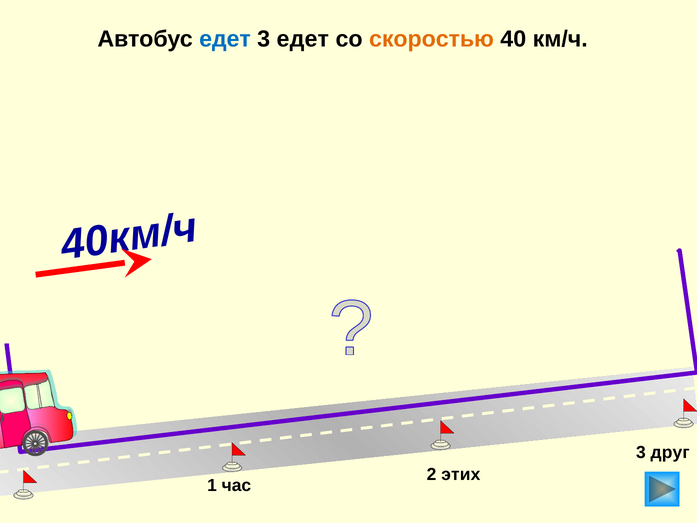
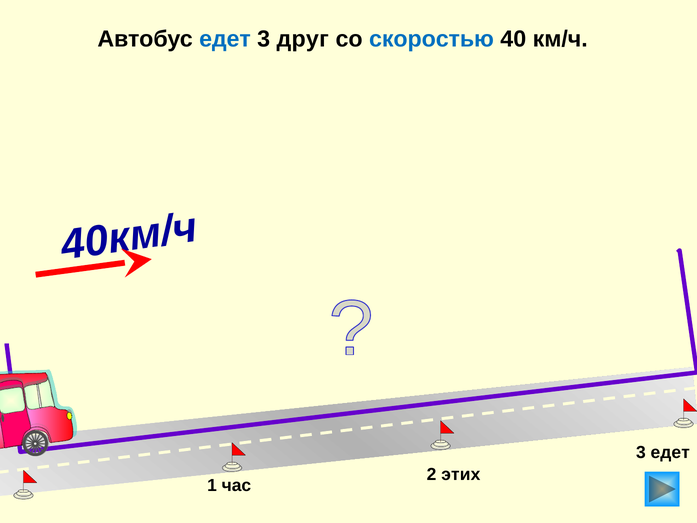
3 едет: едет -> друг
скоростью colour: orange -> blue
3 друг: друг -> едет
